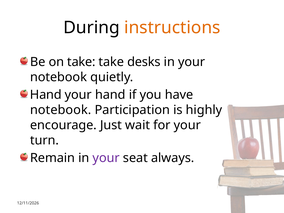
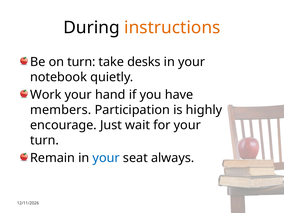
on take: take -> turn
Hand at (46, 95): Hand -> Work
notebook at (61, 110): notebook -> members
your at (106, 158) colour: purple -> blue
